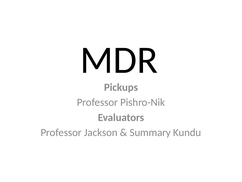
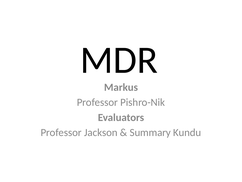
Pickups: Pickups -> Markus
